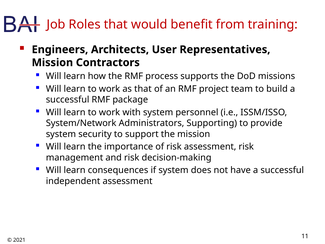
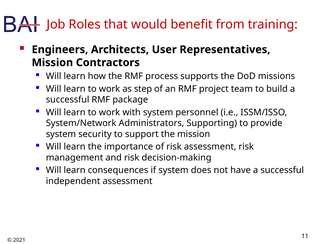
as that: that -> step
